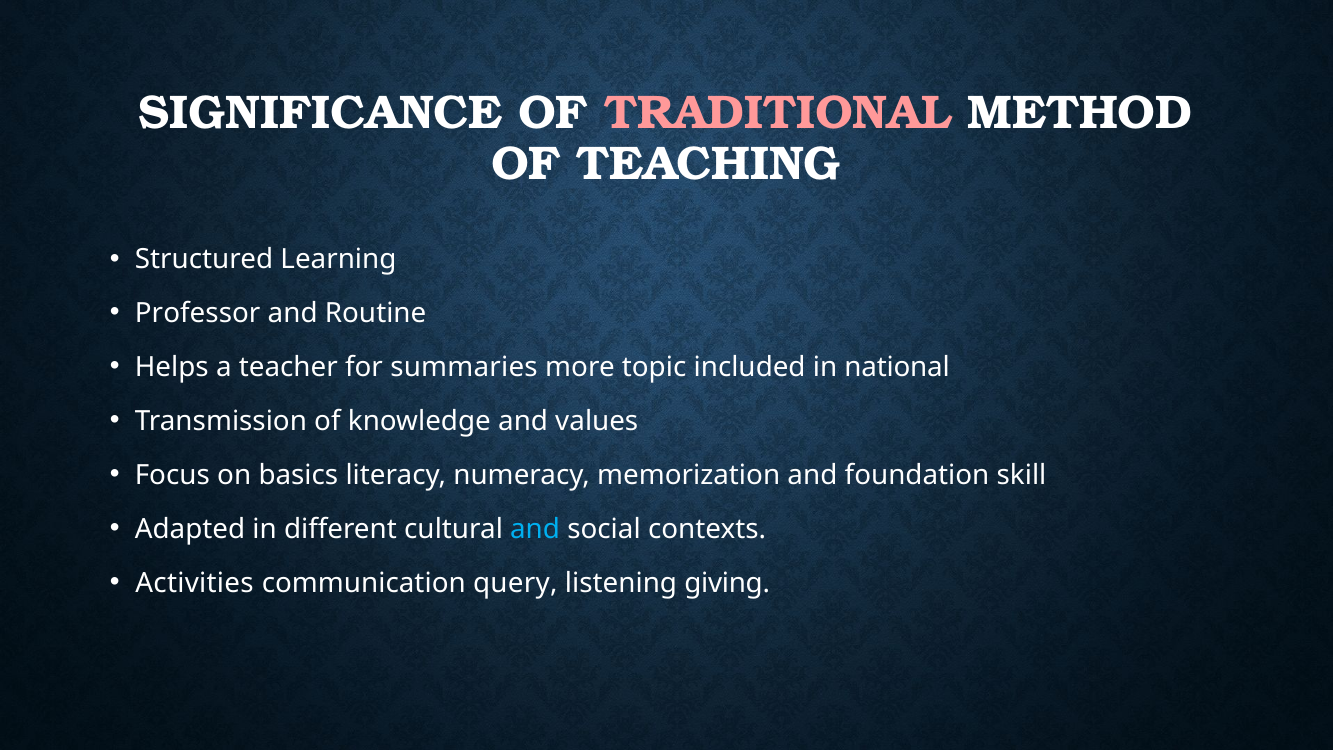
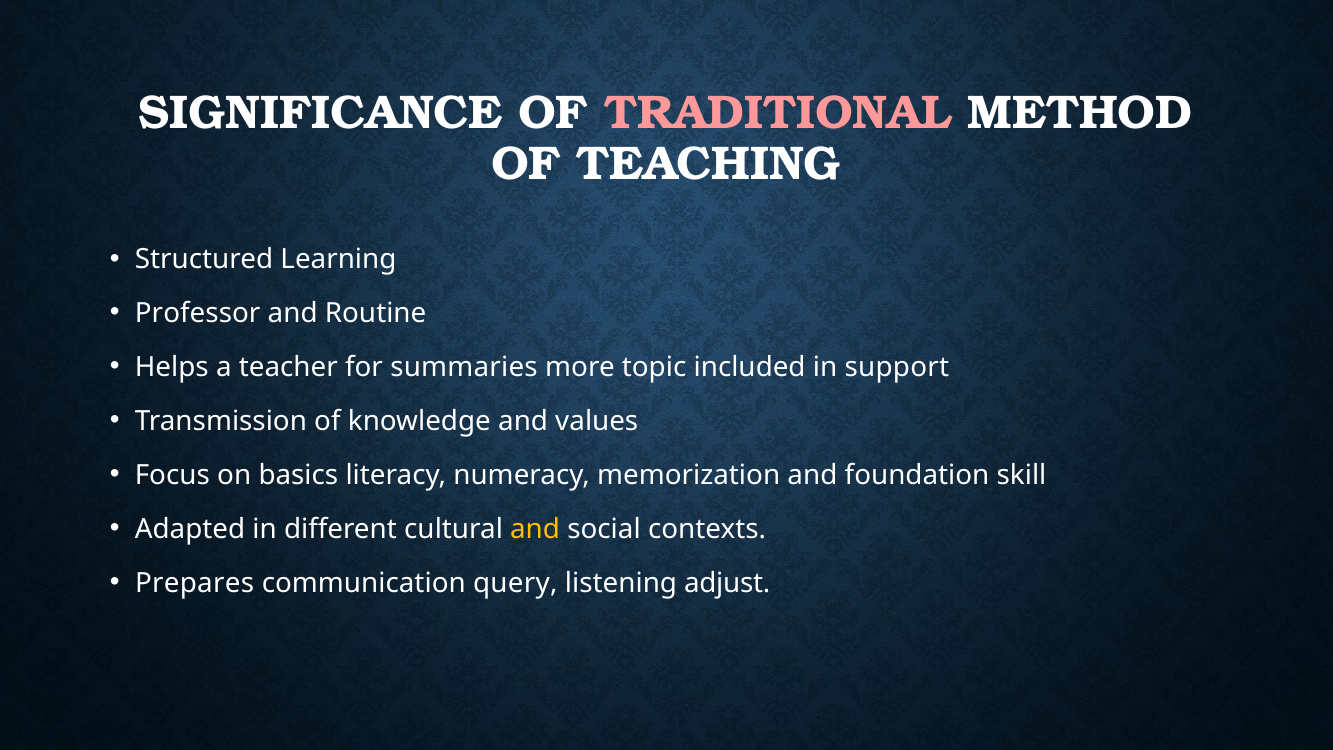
national: national -> support
and at (535, 529) colour: light blue -> yellow
Activities: Activities -> Prepares
giving: giving -> adjust
